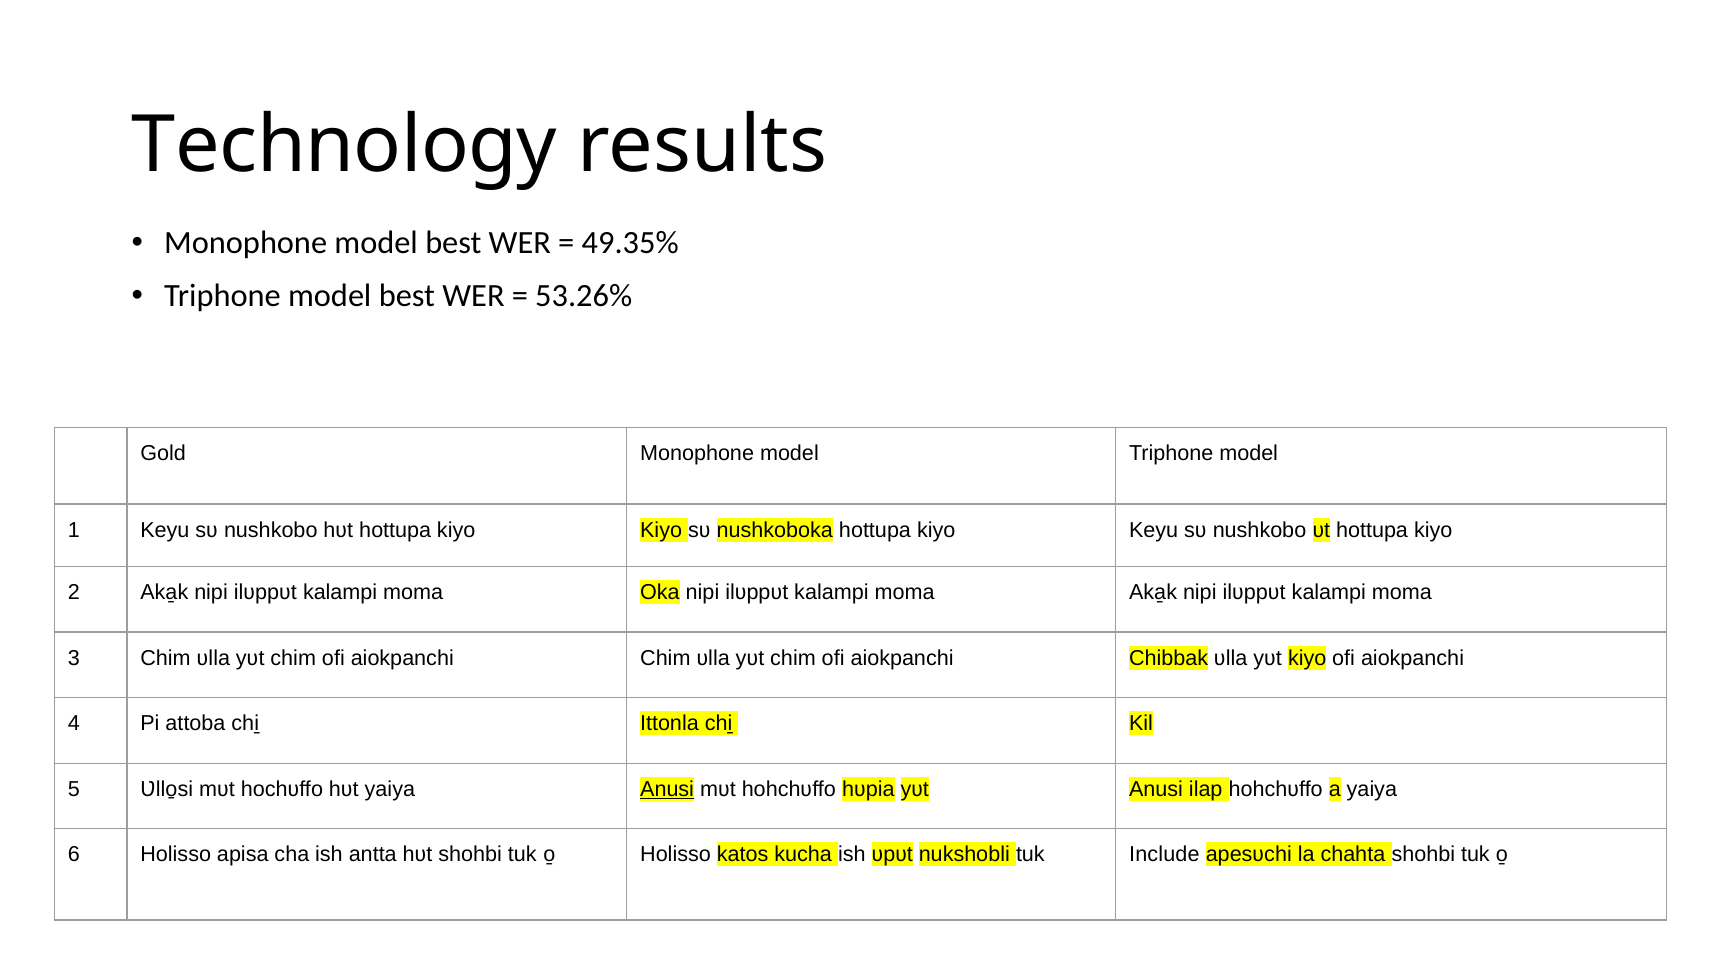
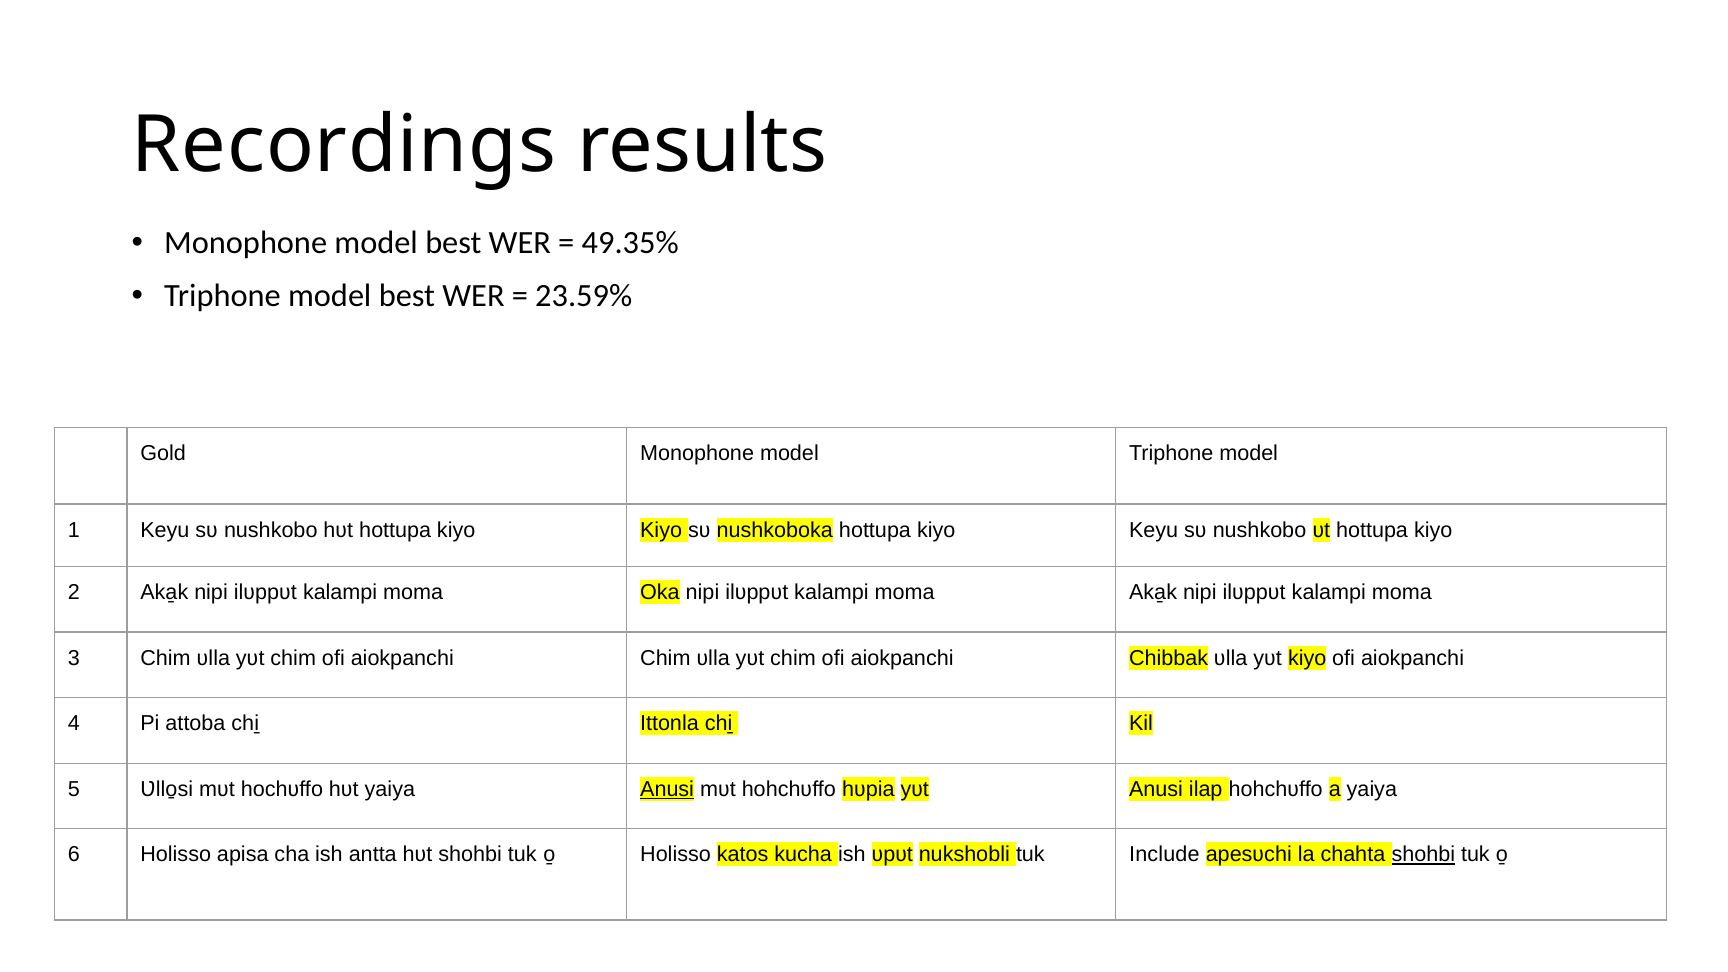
Technology: Technology -> Recordings
53.26%: 53.26% -> 23.59%
shohbi at (1423, 855) underline: none -> present
